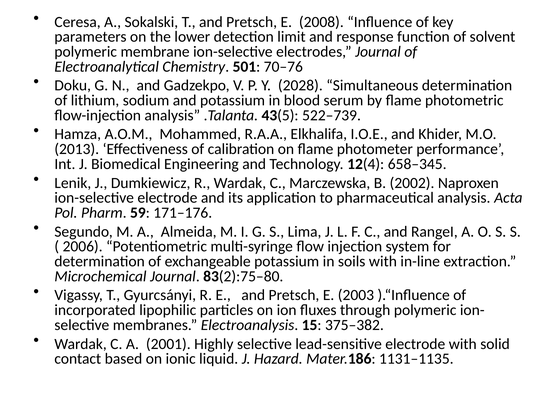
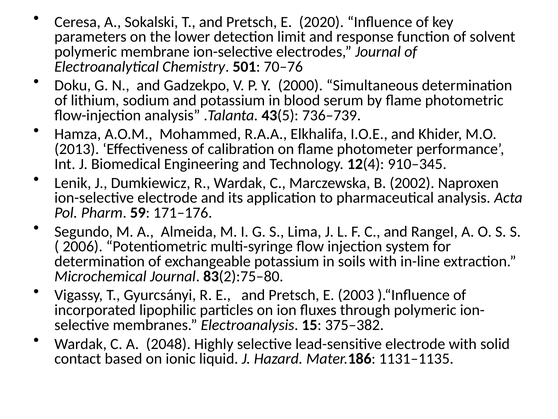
2008: 2008 -> 2020
2028: 2028 -> 2000
522–739: 522–739 -> 736–739
658–345: 658–345 -> 910–345
2001: 2001 -> 2048
